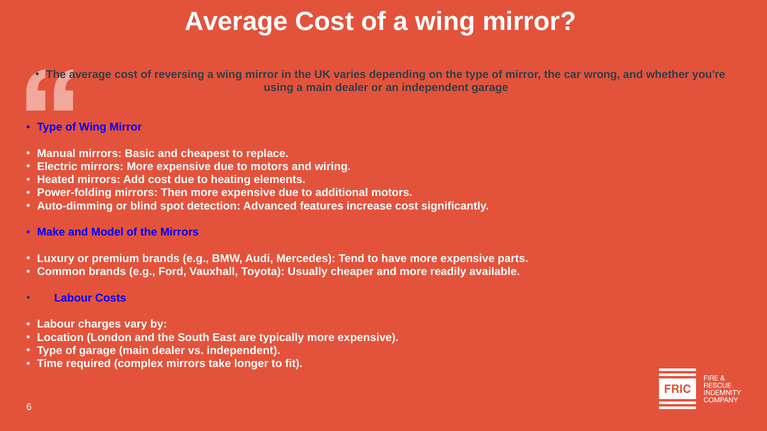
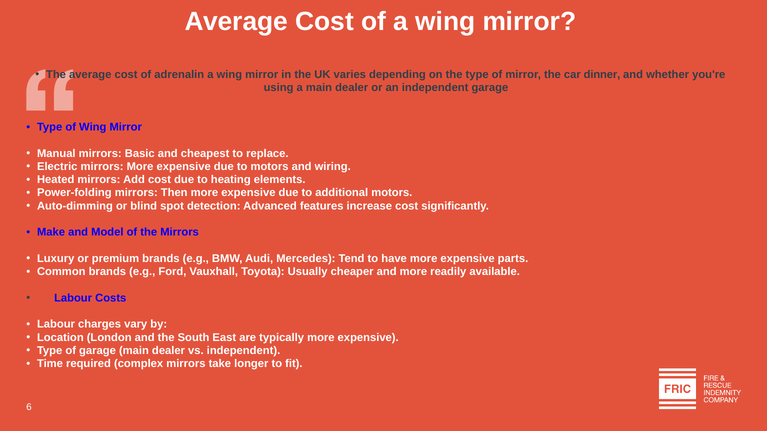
reversing: reversing -> adrenalin
wrong: wrong -> dinner
